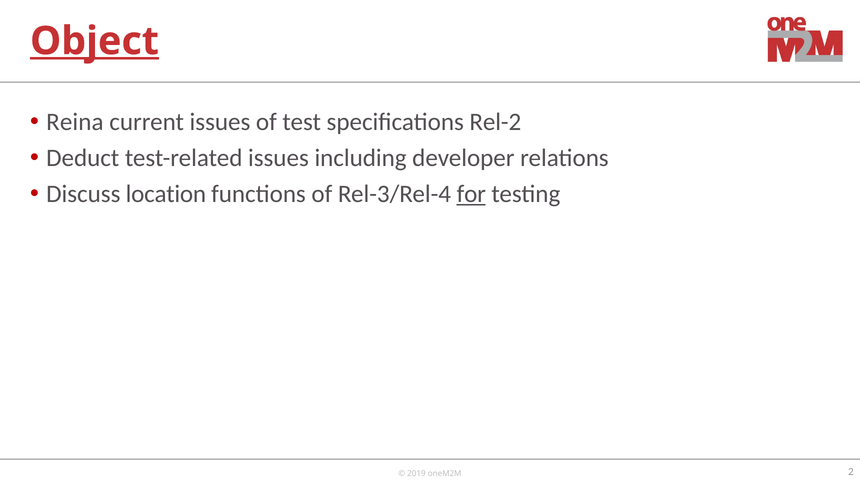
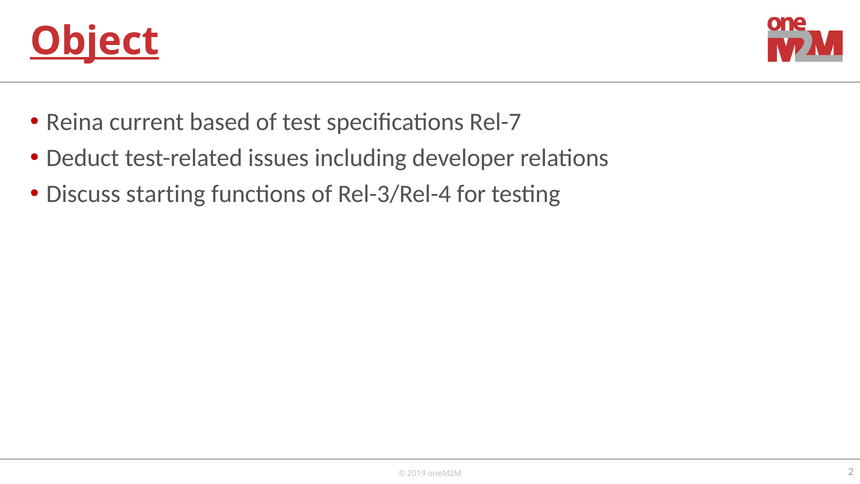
current issues: issues -> based
Rel-2: Rel-2 -> Rel-7
location: location -> starting
for underline: present -> none
